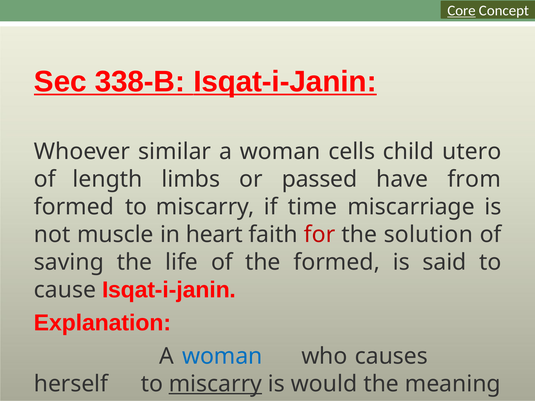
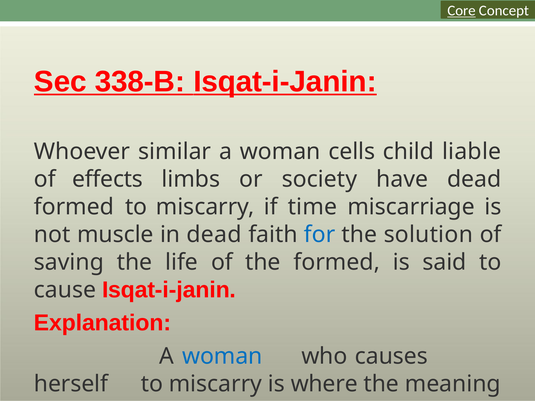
utero: utero -> liable
length: length -> effects
passed: passed -> society
have from: from -> dead
in heart: heart -> dead
for colour: red -> blue
miscarry at (215, 384) underline: present -> none
would: would -> where
